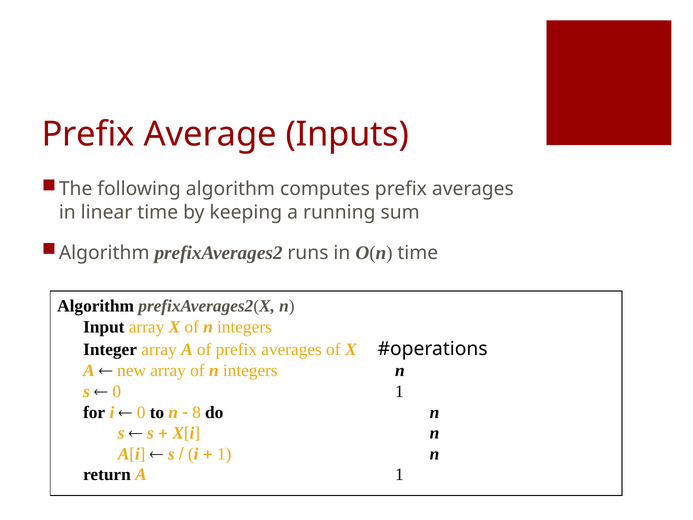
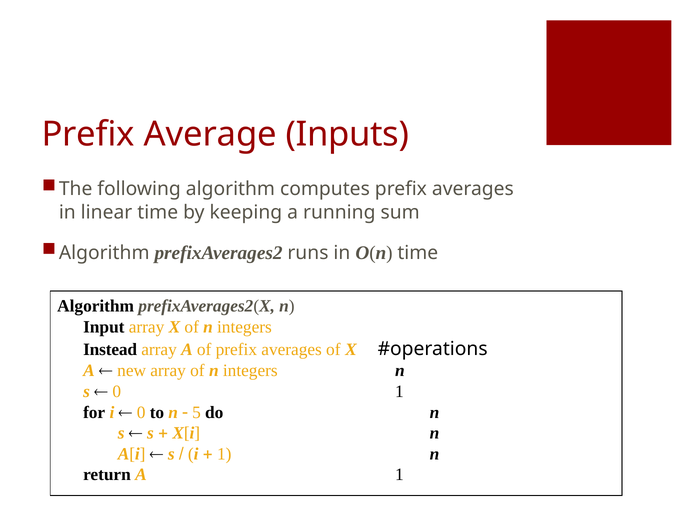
Integer: Integer -> Instead
8: 8 -> 5
